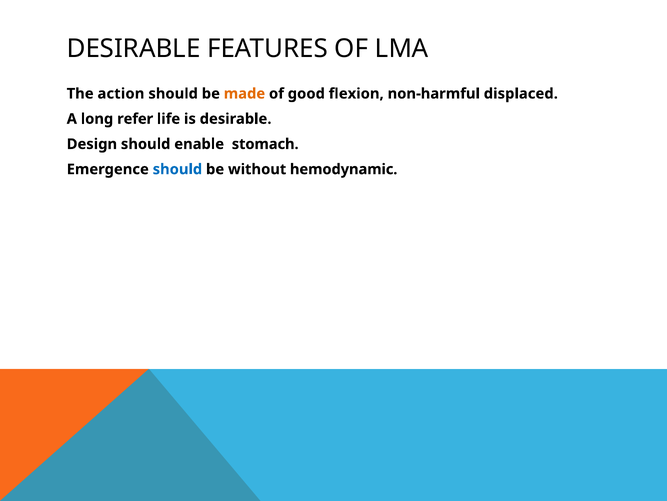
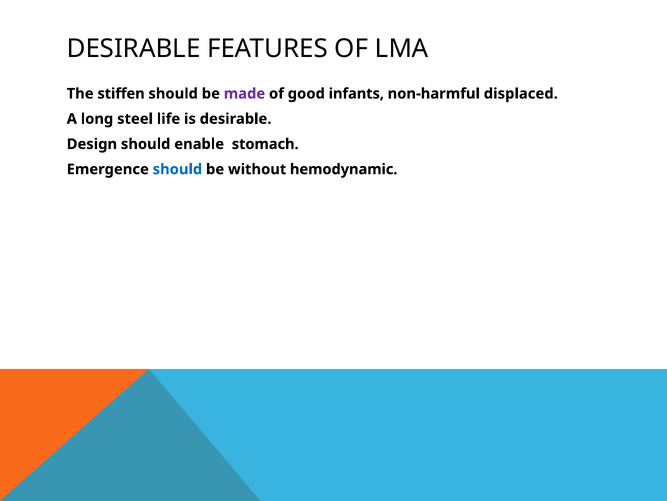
action: action -> stiffen
made colour: orange -> purple
flexion: flexion -> infants
refer: refer -> steel
